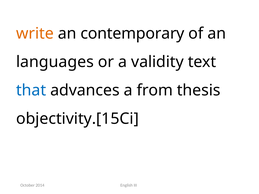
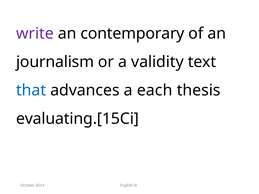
write colour: orange -> purple
languages: languages -> journalism
from: from -> each
objectivity.[15Ci: objectivity.[15Ci -> evaluating.[15Ci
